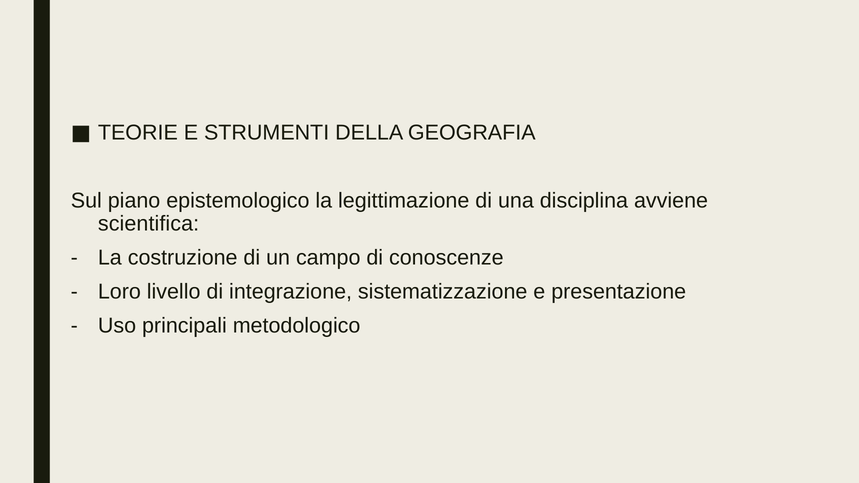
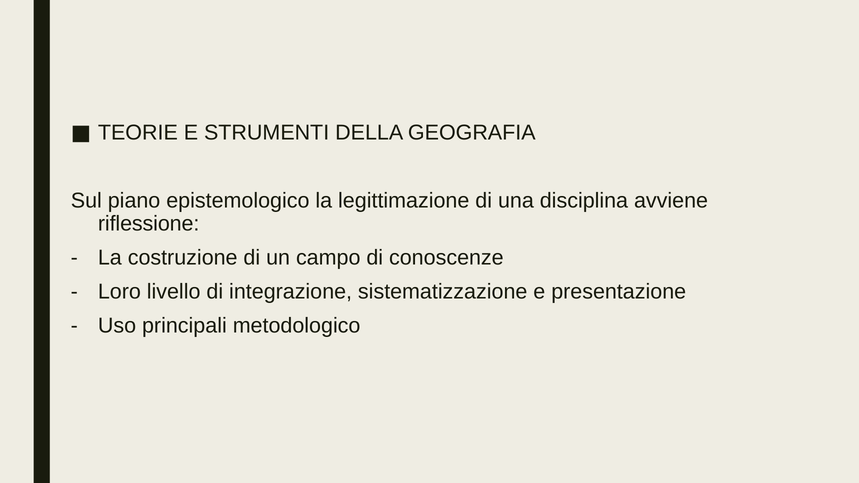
scientifica: scientifica -> riflessione
